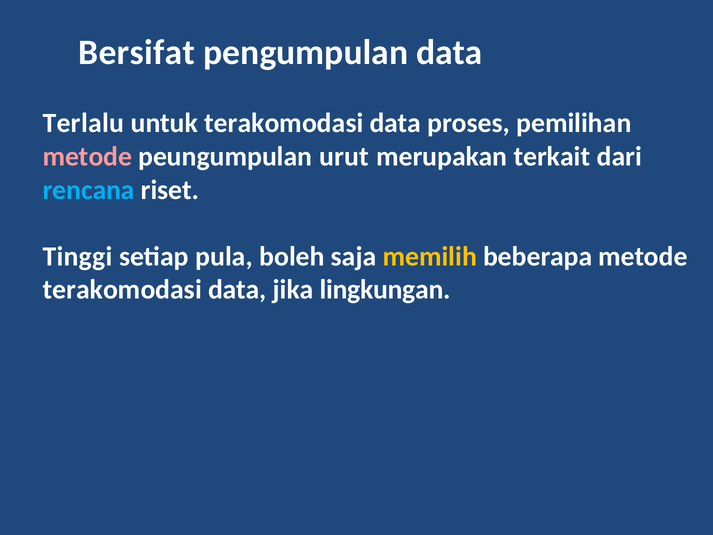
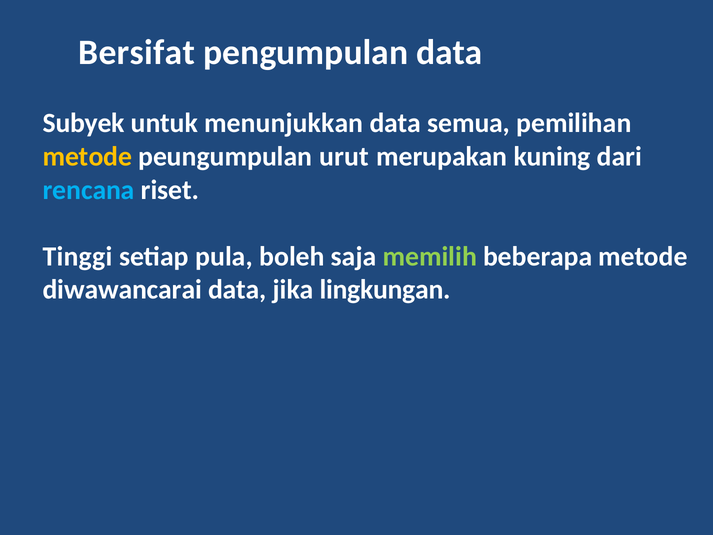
Terlalu: Terlalu -> Subyek
untuk terakomodasi: terakomodasi -> menunjukkan
proses: proses -> semua
metode at (87, 157) colour: pink -> yellow
terkait: terkait -> kuning
memilih colour: yellow -> light green
terakomodasi at (122, 290): terakomodasi -> diwawancarai
